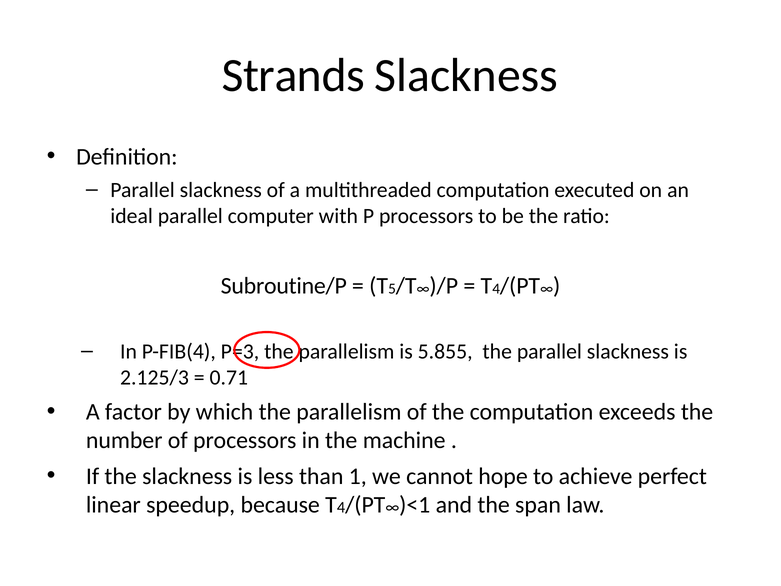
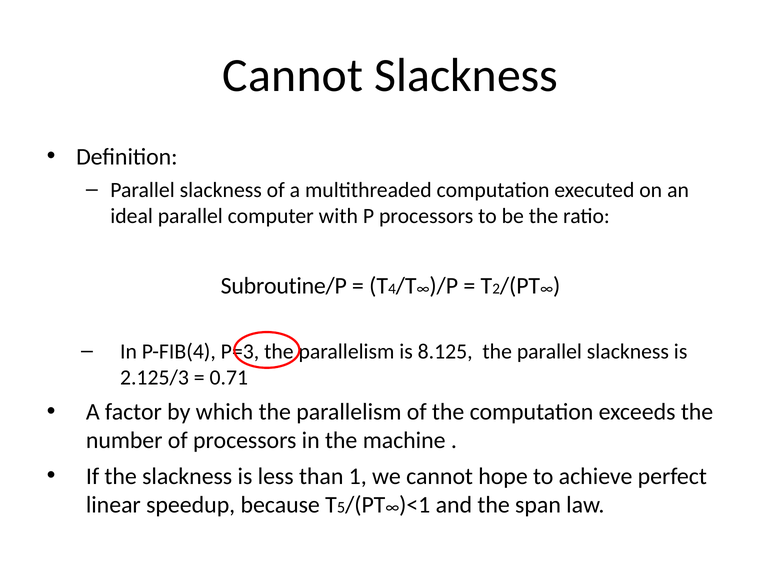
Strands at (293, 76): Strands -> Cannot
5: 5 -> 4
4 at (496, 289): 4 -> 2
5.855: 5.855 -> 8.125
4 at (341, 507): 4 -> 5
